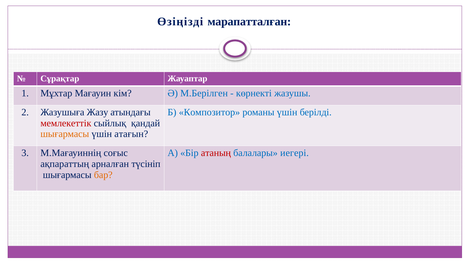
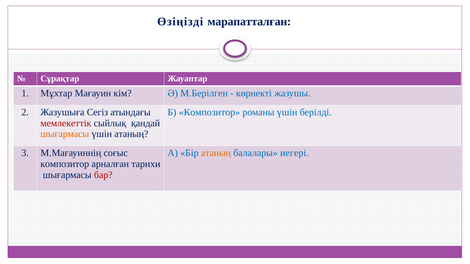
Жазу: Жазу -> Сегіз
үшін атағын: атағын -> атаның
атаның at (216, 153) colour: red -> orange
ақпараттың at (65, 164): ақпараттың -> композитор
түсініп: түсініп -> тарихи
бар colour: orange -> red
